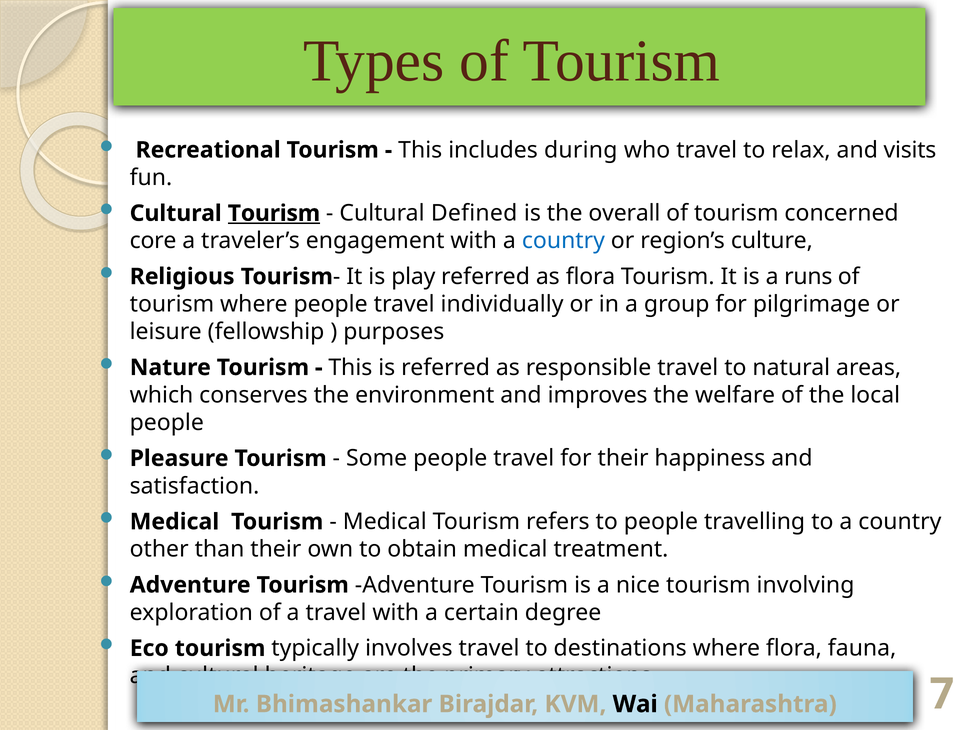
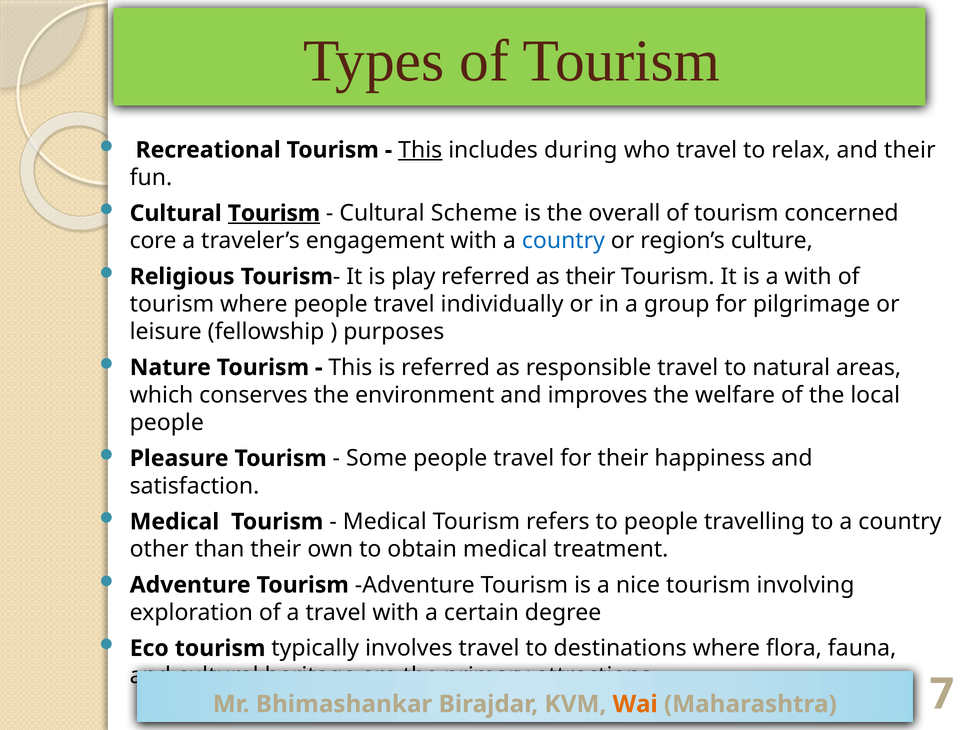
This at (420, 150) underline: none -> present
and visits: visits -> their
Defined: Defined -> Scheme
as flora: flora -> their
a runs: runs -> with
Wai colour: black -> orange
